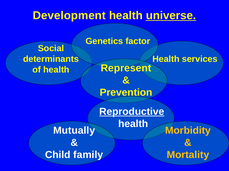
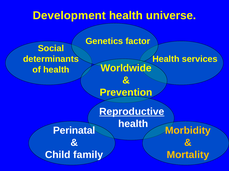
universe underline: present -> none
Represent: Represent -> Worldwide
Mutually: Mutually -> Perinatal
